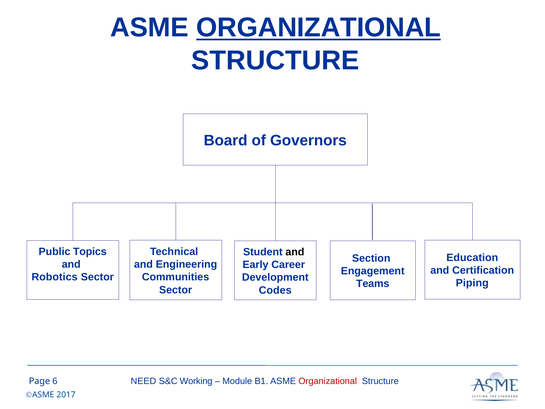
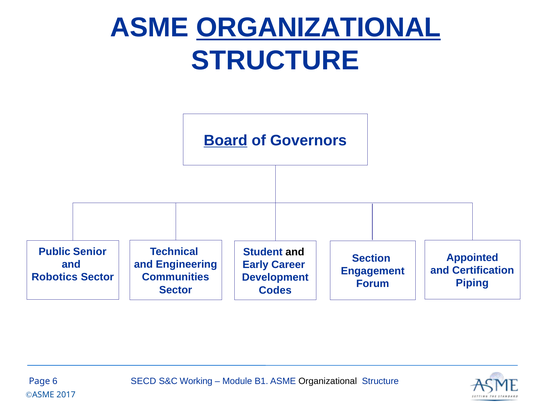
Board underline: none -> present
Topics: Topics -> Senior
Education: Education -> Appointed
Teams: Teams -> Forum
NEED: NEED -> SECD
Organizational at (328, 381) colour: red -> black
